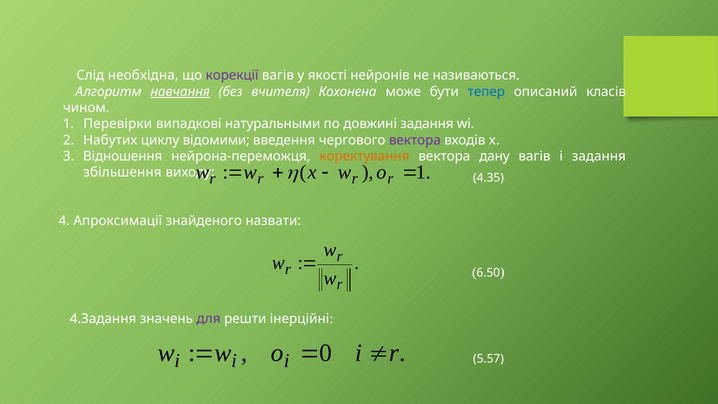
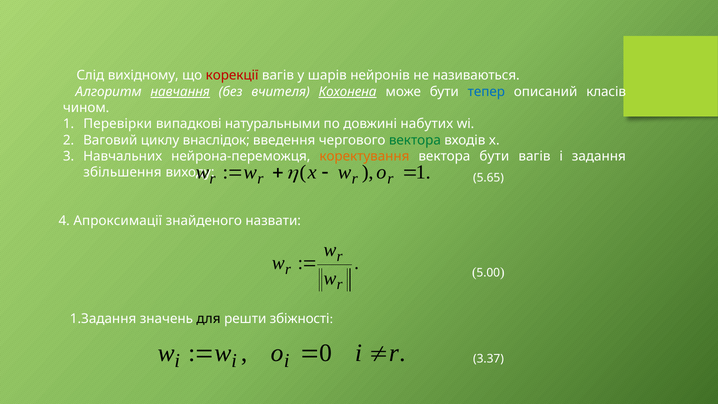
необхідна: необхідна -> вихідному
корекції colour: purple -> red
якості: якості -> шарів
Кохонена underline: none -> present
довжині задання: задання -> набутих
Набутих: Набутих -> Ваговий
відомими: відомими -> внаслідок
вектора at (415, 140) colour: purple -> green
Відношення: Відношення -> Навчальних
вектора дану: дану -> бути
4.35: 4.35 -> 5.65
6.50: 6.50 -> 5.00
4.Задання: 4.Задання -> 1.Задання
для colour: purple -> black
інерційні: інерційні -> збіжності
5.57: 5.57 -> 3.37
